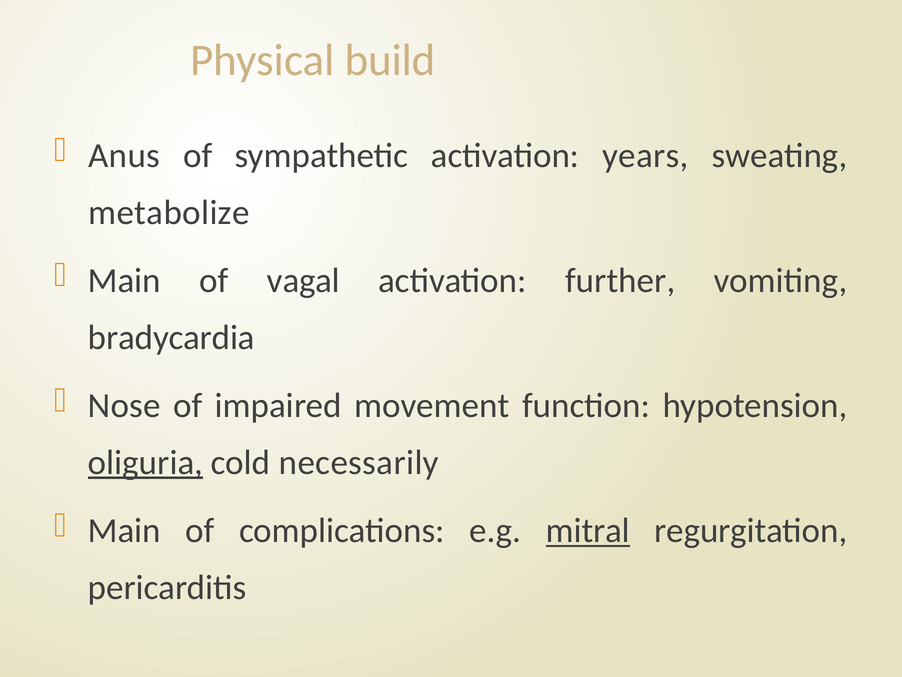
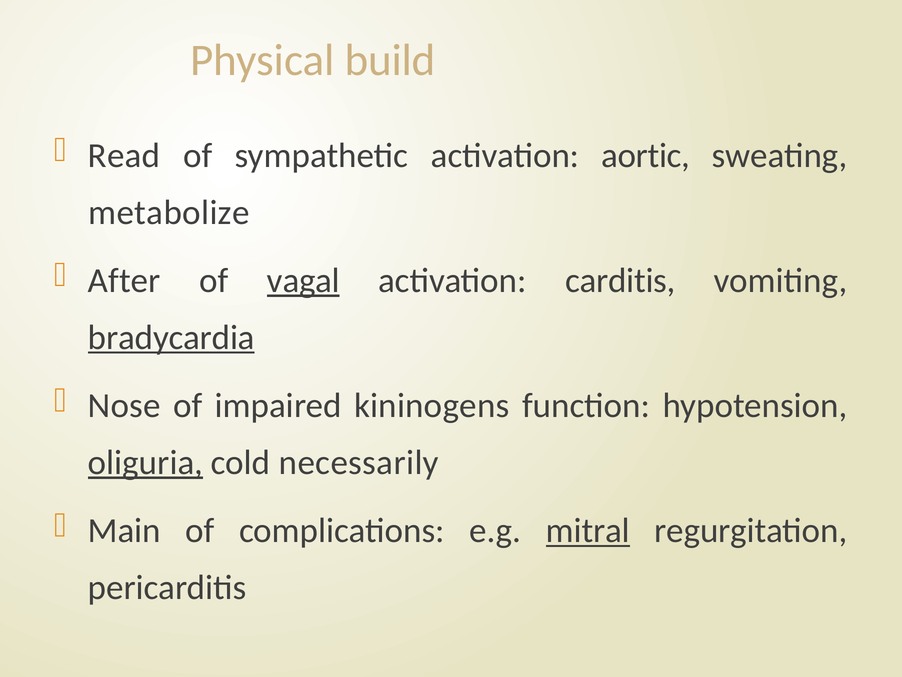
Anus: Anus -> Read
years: years -> aortic
Main at (124, 280): Main -> After
vagal underline: none -> present
further: further -> carditis
bradycardia underline: none -> present
movement: movement -> kininogens
